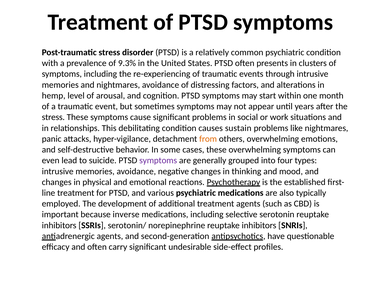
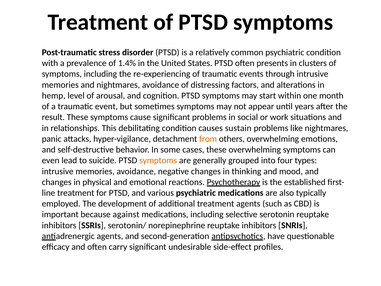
9.3%: 9.3% -> 1.4%
stress at (53, 117): stress -> result
symptoms at (158, 160) colour: purple -> orange
inverse: inverse -> against
